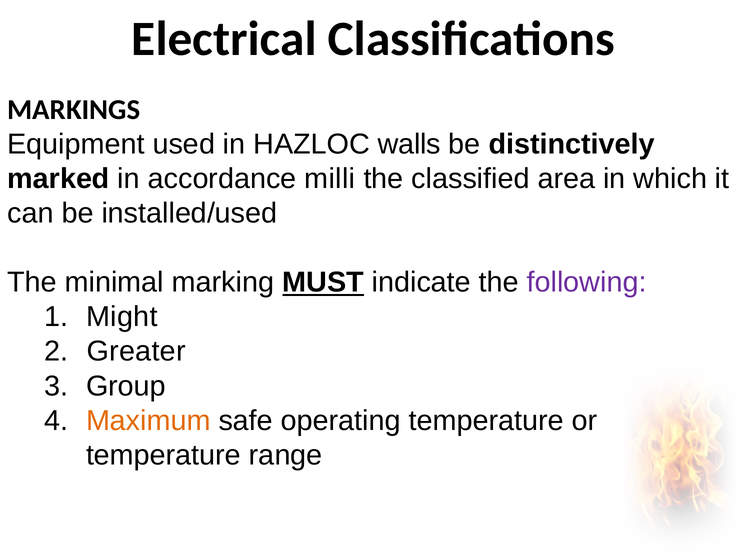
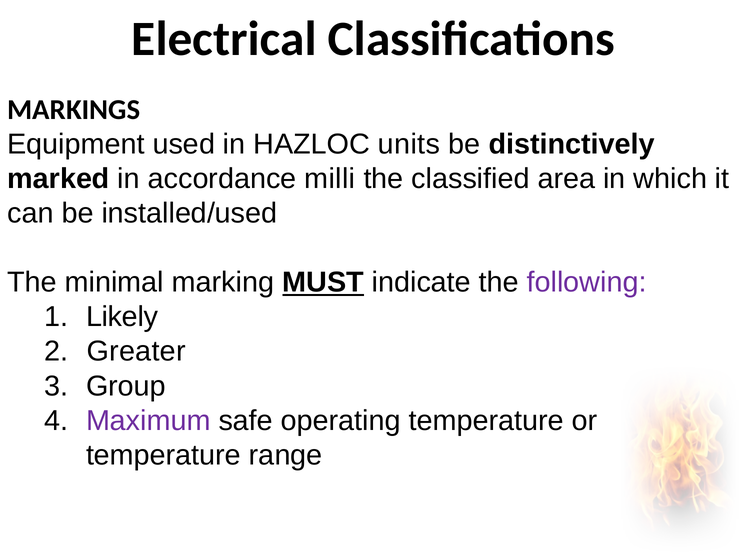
walls: walls -> units
Might: Might -> Likely
Maximum colour: orange -> purple
